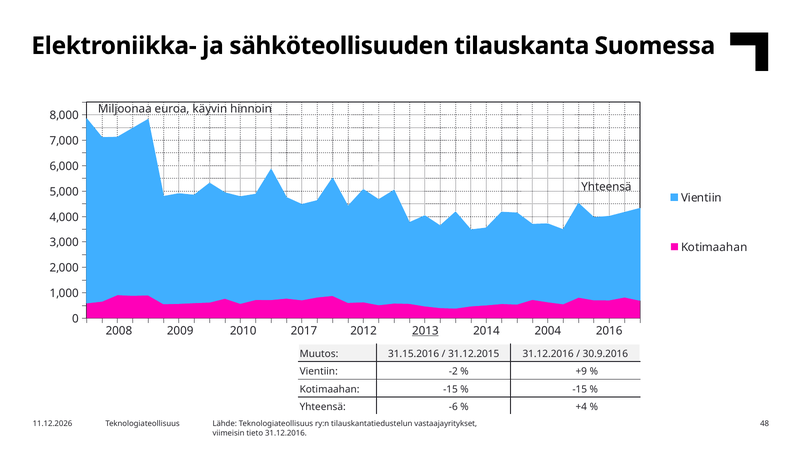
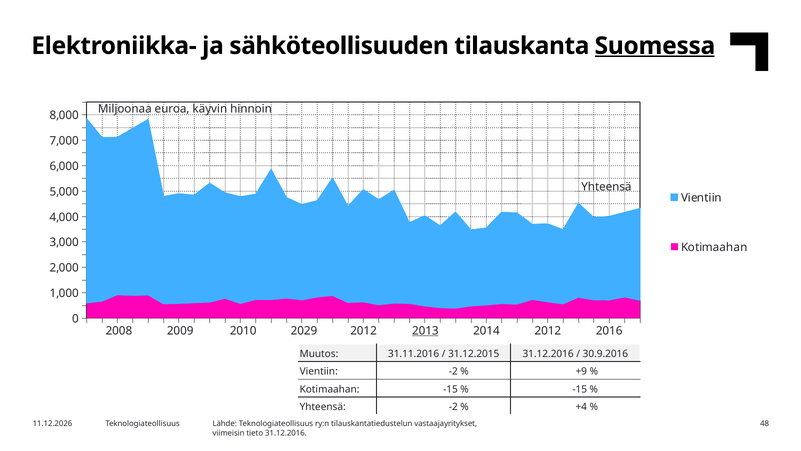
Suomessa underline: none -> present
2017: 2017 -> 2029
2014 2004: 2004 -> 2012
31.15.2016: 31.15.2016 -> 31.11.2016
Yhteensä -6: -6 -> -2
